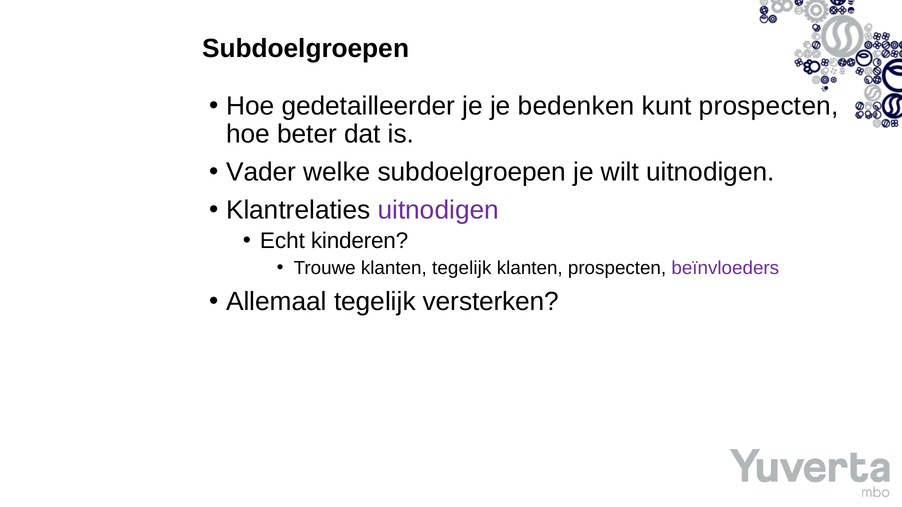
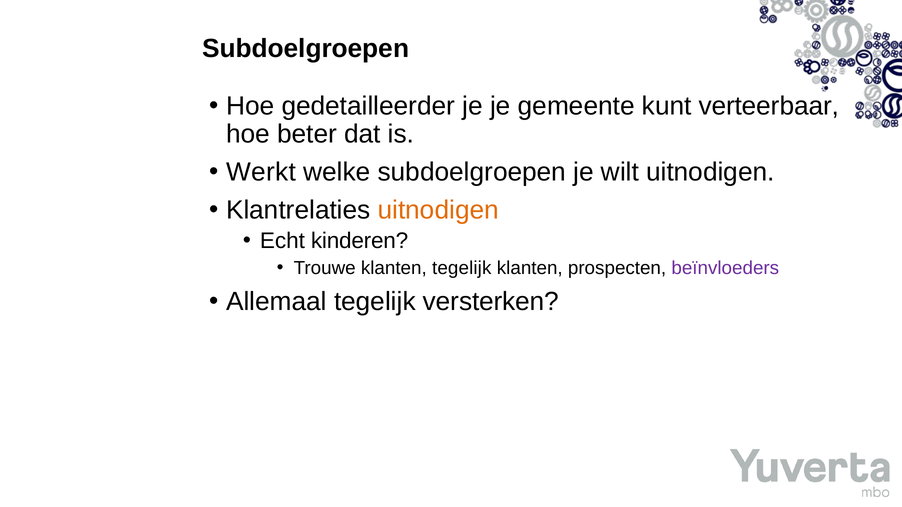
bedenken: bedenken -> gemeente
kunt prospecten: prospecten -> verteerbaar
Vader: Vader -> Werkt
uitnodigen at (438, 210) colour: purple -> orange
